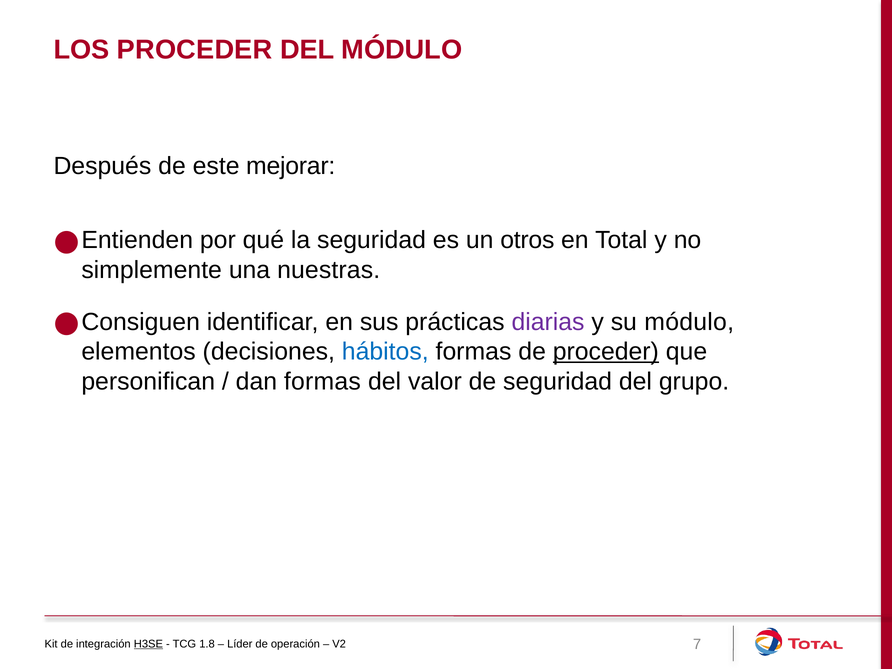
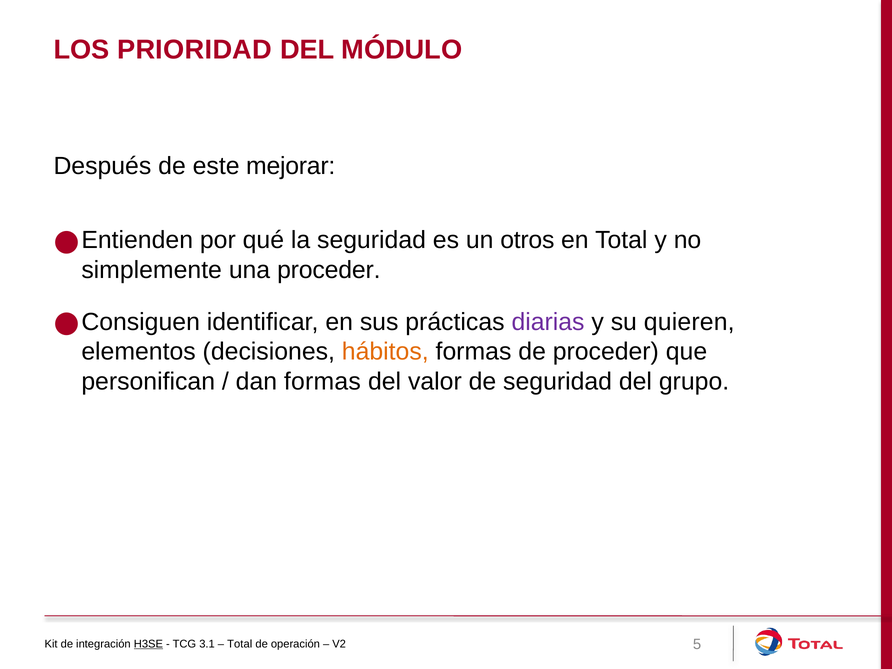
LOS PROCEDER: PROCEDER -> PRIORIDAD
una nuestras: nuestras -> proceder
su módulo: módulo -> quieren
hábitos colour: blue -> orange
proceder at (606, 352) underline: present -> none
1.8: 1.8 -> 3.1
Líder at (240, 644): Líder -> Total
7: 7 -> 5
